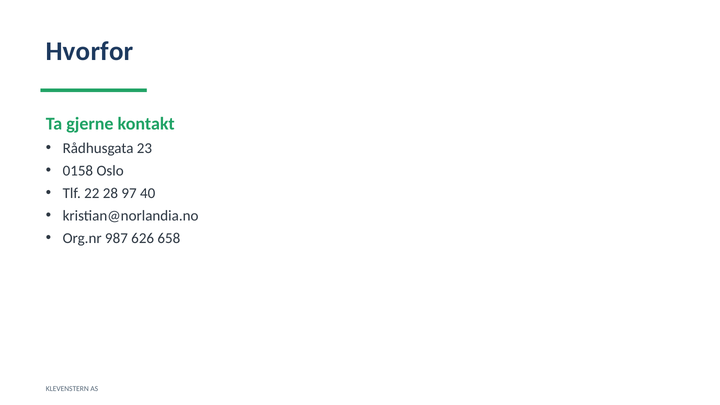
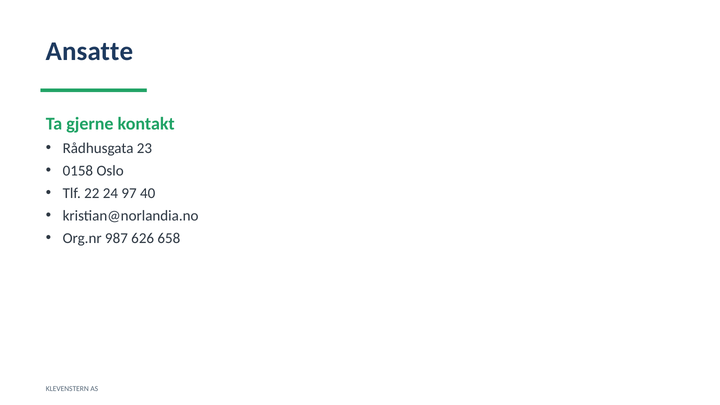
Hvorfor: Hvorfor -> Ansatte
28: 28 -> 24
